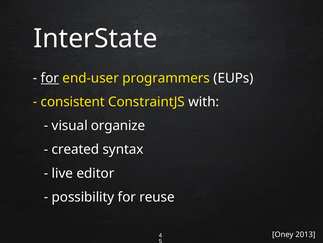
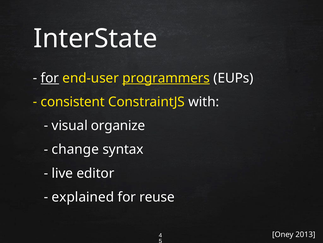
programmers underline: none -> present
created: created -> change
possibility: possibility -> explained
